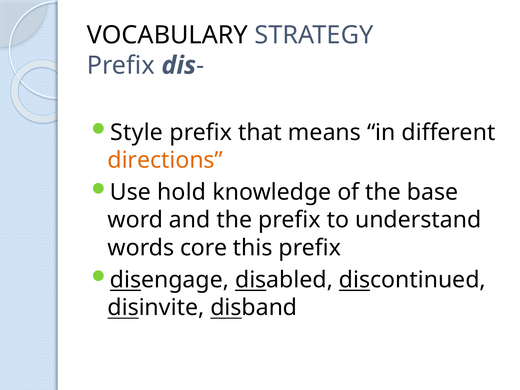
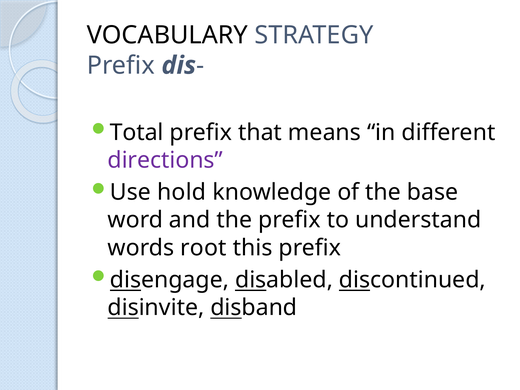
Style: Style -> Total
directions colour: orange -> purple
core: core -> root
